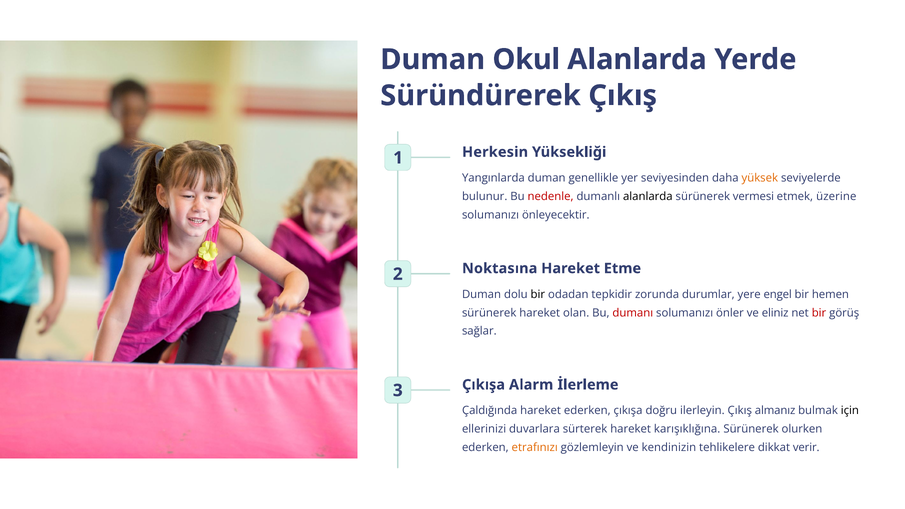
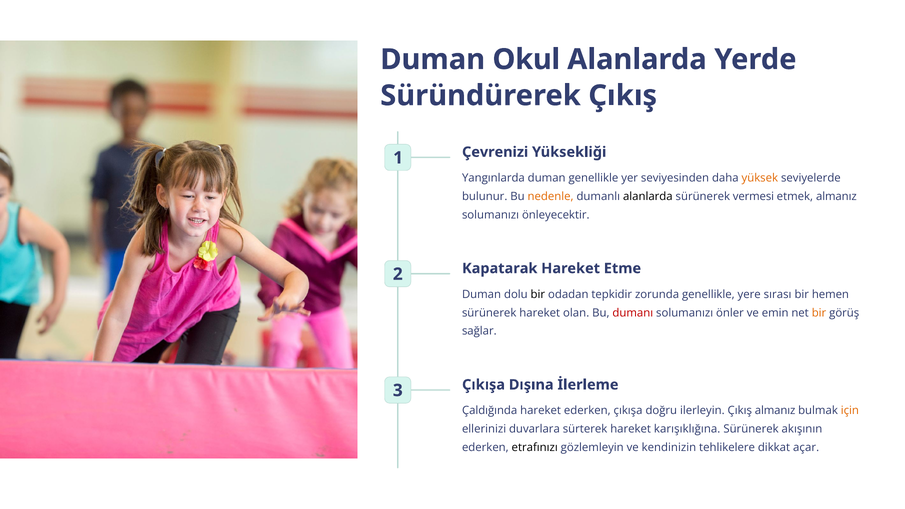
Herkesin: Herkesin -> Çevrenizi
nedenle colour: red -> orange
etmek üzerine: üzerine -> almanız
Noktasına: Noktasına -> Kapatarak
zorunda durumlar: durumlar -> genellikle
engel: engel -> sırası
eliniz: eliniz -> emin
bir at (819, 313) colour: red -> orange
Alarm: Alarm -> Dışına
için colour: black -> orange
olurken: olurken -> akışının
etrafınızı colour: orange -> black
verir: verir -> açar
